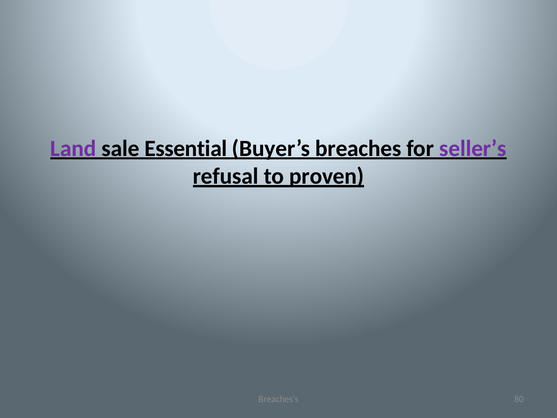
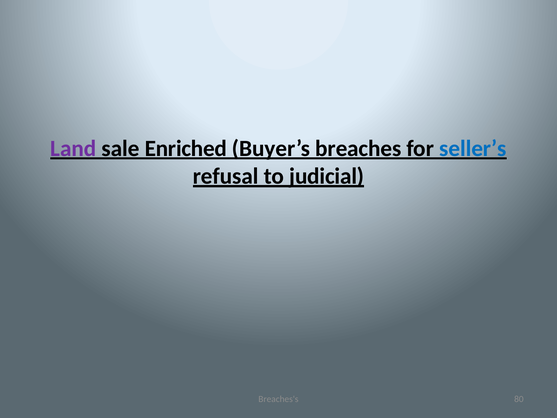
Essential: Essential -> Enriched
seller’s colour: purple -> blue
proven: proven -> judicial
